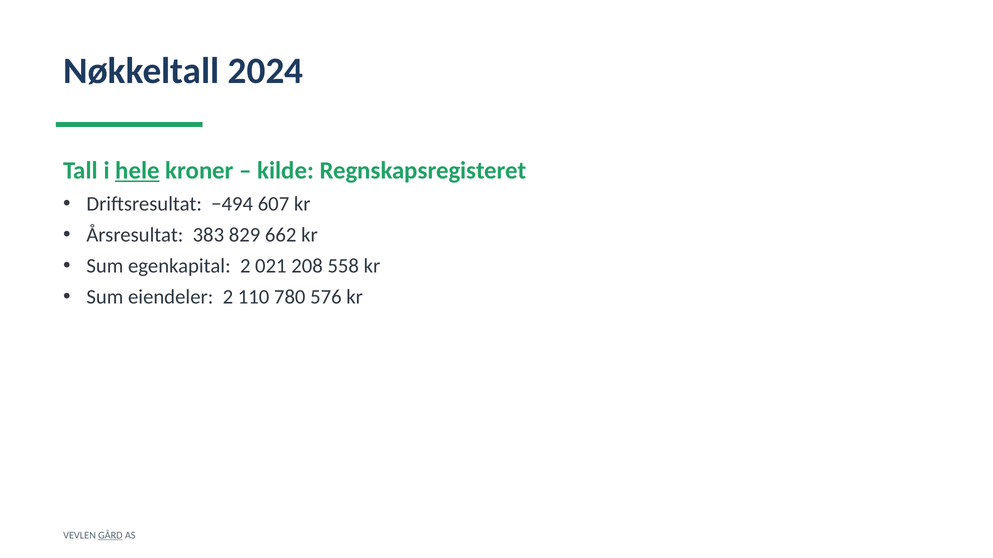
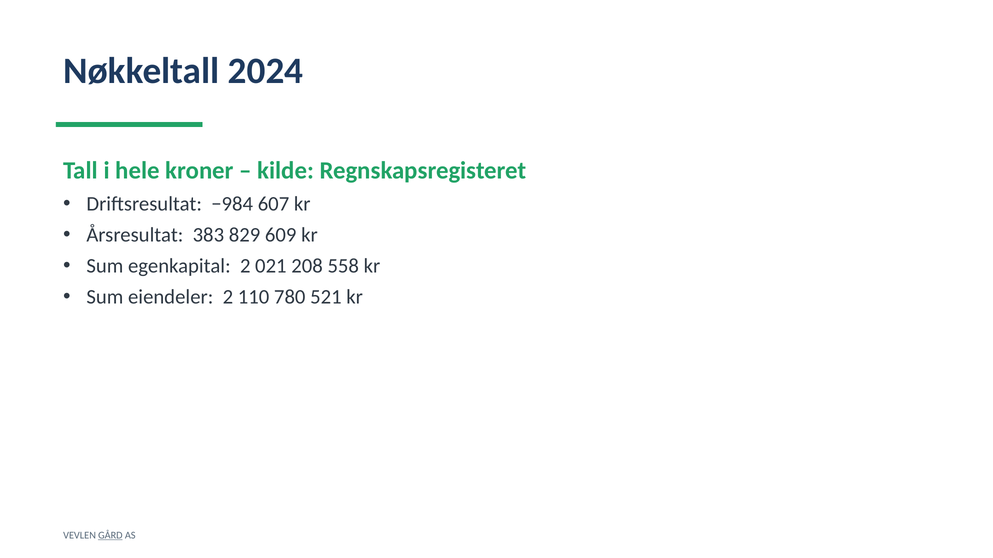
hele underline: present -> none
−494: −494 -> −984
662: 662 -> 609
576: 576 -> 521
